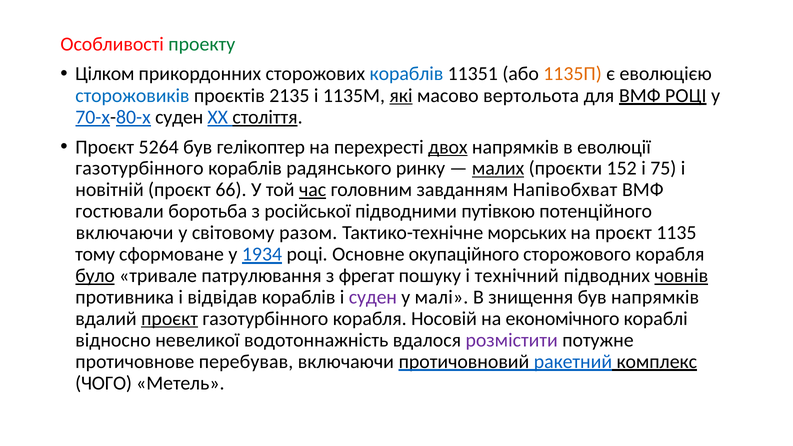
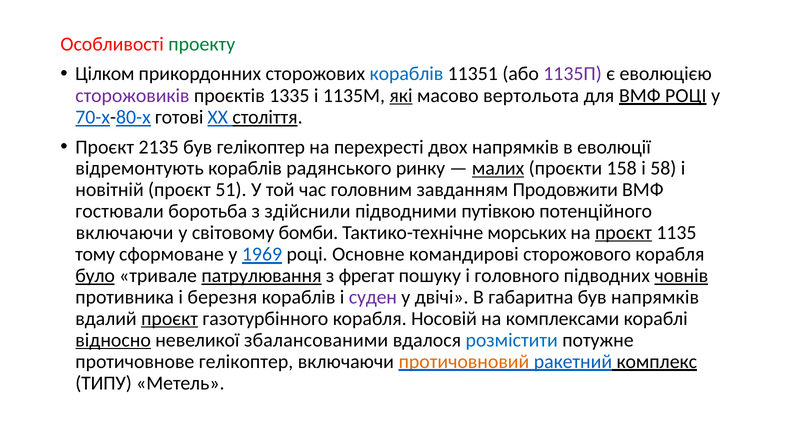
1135П colour: orange -> purple
сторожовиків colour: blue -> purple
2135: 2135 -> 1335
70-х-80-х суден: суден -> готові
5264: 5264 -> 2135
двох underline: present -> none
газотурбінного at (139, 168): газотурбінного -> відремонтують
152: 152 -> 158
75: 75 -> 58
66: 66 -> 51
час underline: present -> none
Напівобхват: Напівобхват -> Продовжити
російської: російської -> здійснили
разом: разом -> бомби
проєкт at (623, 233) underline: none -> present
1934: 1934 -> 1969
окупаційного: окупаційного -> командирові
патрулювання underline: none -> present
технічний: технічний -> головного
відвідав: відвідав -> березня
малі: малі -> двічі
знищення: знищення -> габаритна
економічного: економічного -> комплексами
відносно underline: none -> present
водотоннажність: водотоннажність -> збалансованими
розмістити colour: purple -> blue
протичовнове перебував: перебував -> гелікоптер
протичовновий colour: black -> orange
ЧОГО: ЧОГО -> ТИПУ
